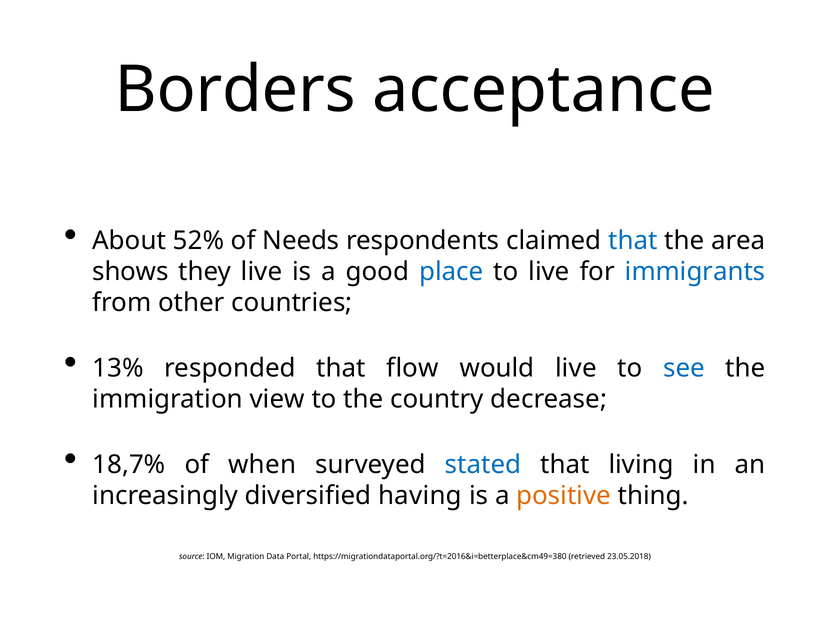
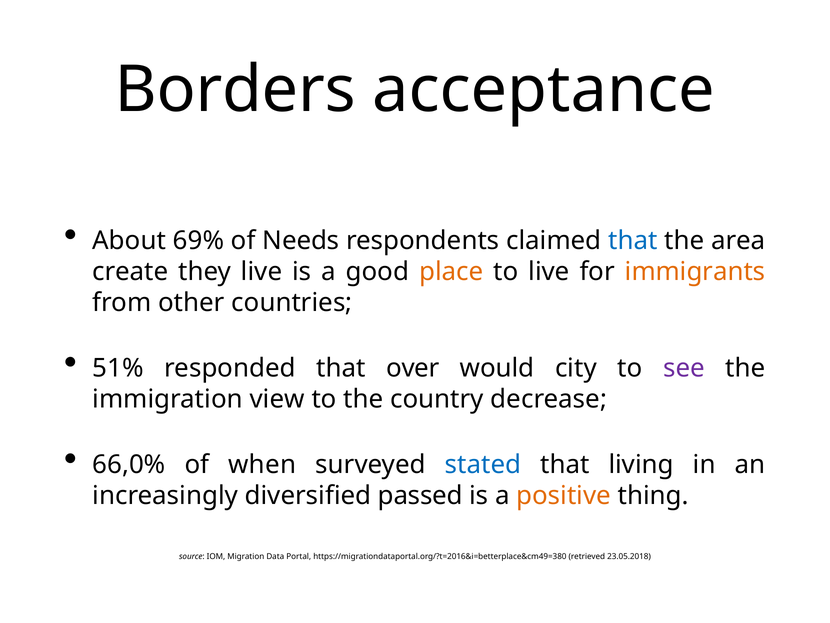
52%: 52% -> 69%
shows: shows -> create
place colour: blue -> orange
immigrants colour: blue -> orange
13%: 13% -> 51%
flow: flow -> over
would live: live -> city
see colour: blue -> purple
18,7%: 18,7% -> 66,0%
having: having -> passed
